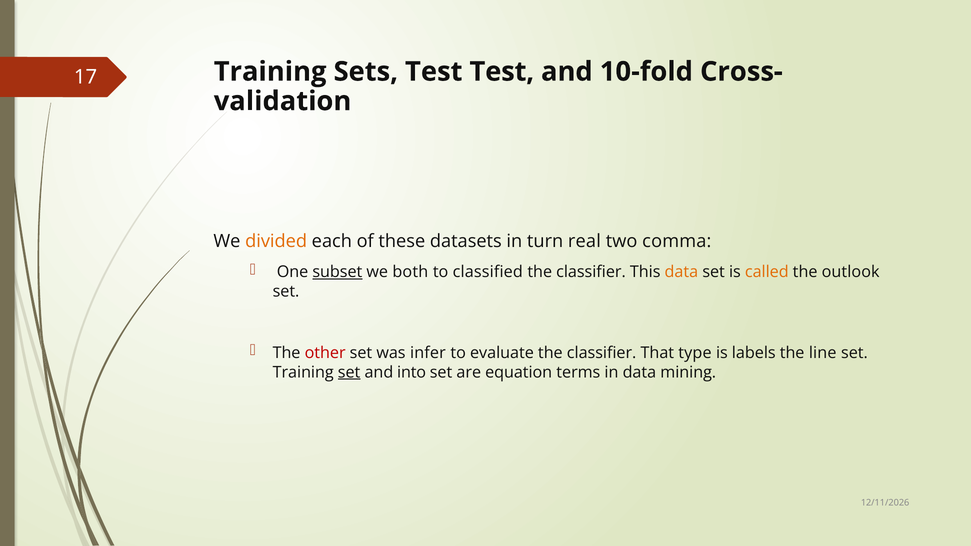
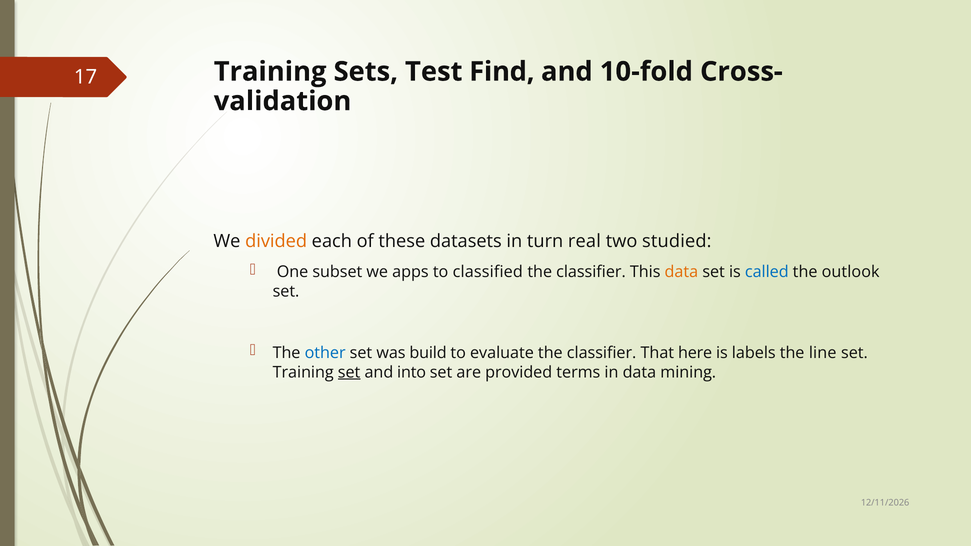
Test Test: Test -> Find
comma: comma -> studied
subset underline: present -> none
both: both -> apps
called colour: orange -> blue
other colour: red -> blue
infer: infer -> build
type: type -> here
equation: equation -> provided
